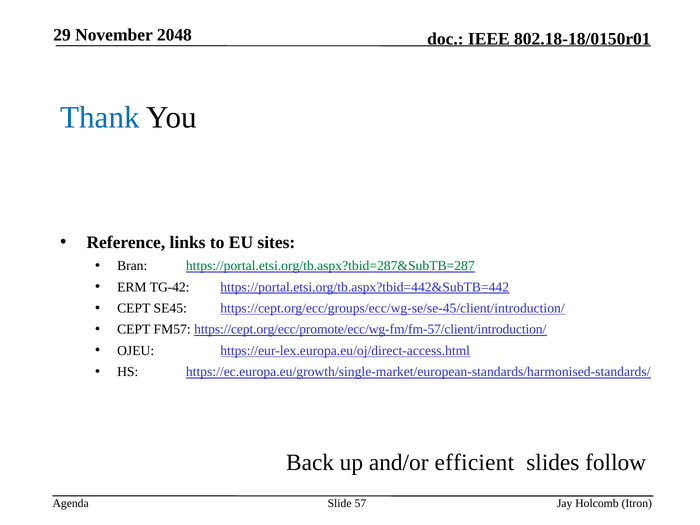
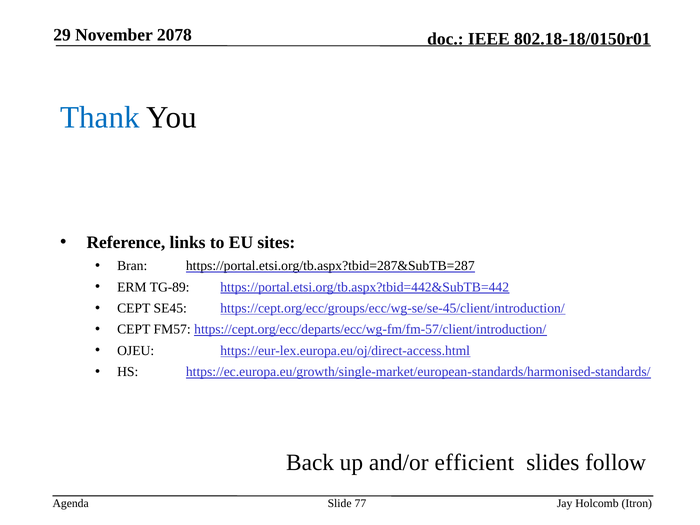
2048: 2048 -> 2078
https://portal.etsi.org/tb.aspx?tbid=287&SubTB=287 colour: green -> black
TG-42: TG-42 -> TG-89
https://cept.org/ecc/promote/ecc/wg-fm/fm-57/client/introduction/: https://cept.org/ecc/promote/ecc/wg-fm/fm-57/client/introduction/ -> https://cept.org/ecc/departs/ecc/wg-fm/fm-57/client/introduction/
57: 57 -> 77
